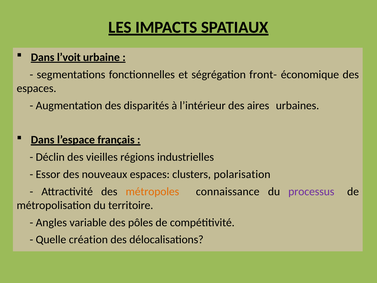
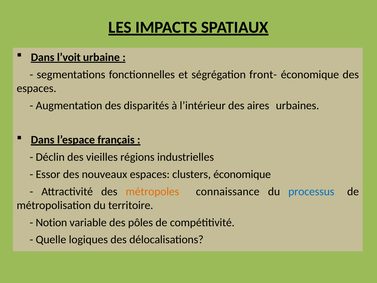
clusters polarisation: polarisation -> économique
processus colour: purple -> blue
Angles: Angles -> Notion
création: création -> logiques
